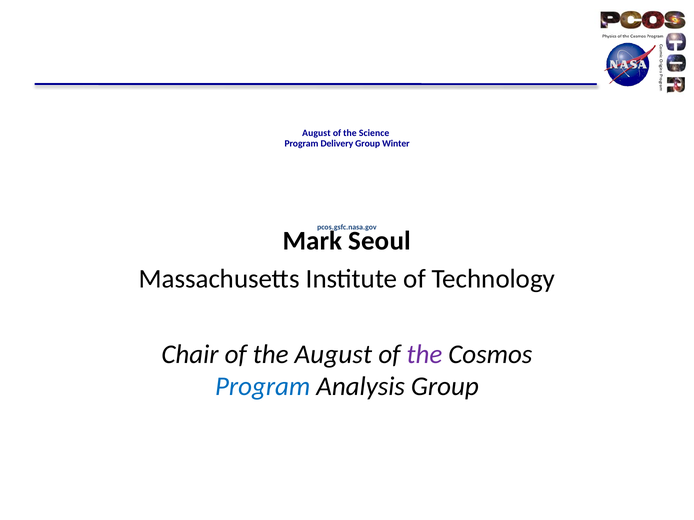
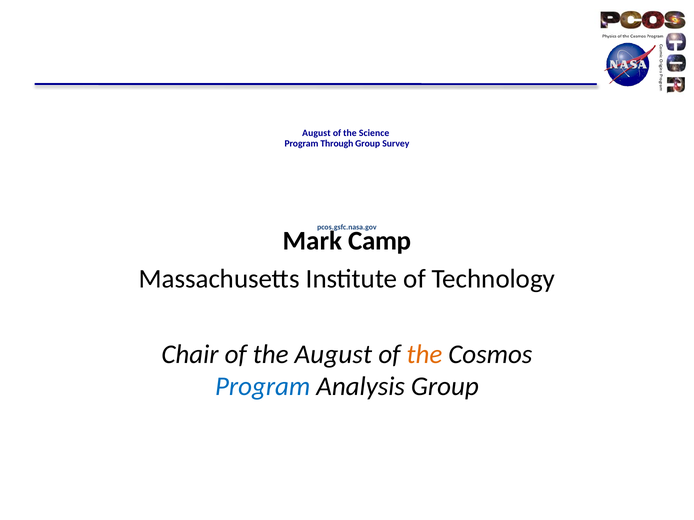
Delivery: Delivery -> Through
Winter: Winter -> Survey
Seoul: Seoul -> Camp
the at (424, 354) colour: purple -> orange
